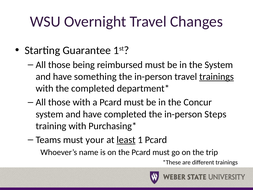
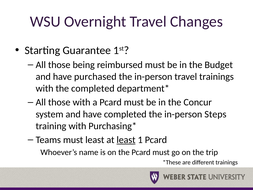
the System: System -> Budget
something: something -> purchased
trainings at (217, 77) underline: present -> none
must your: your -> least
